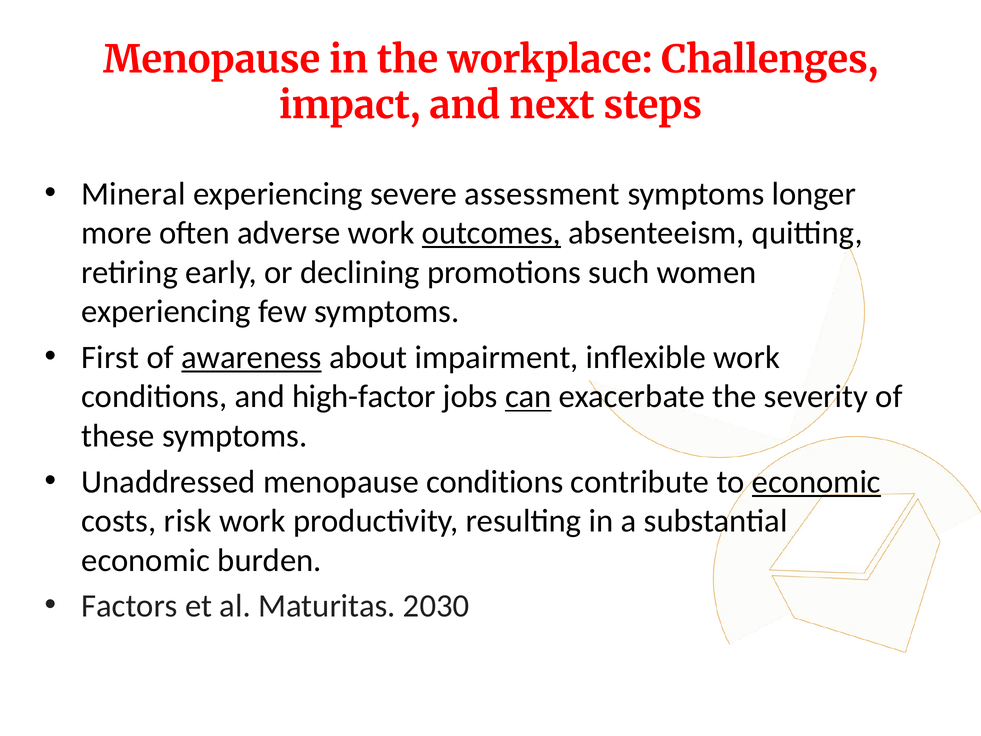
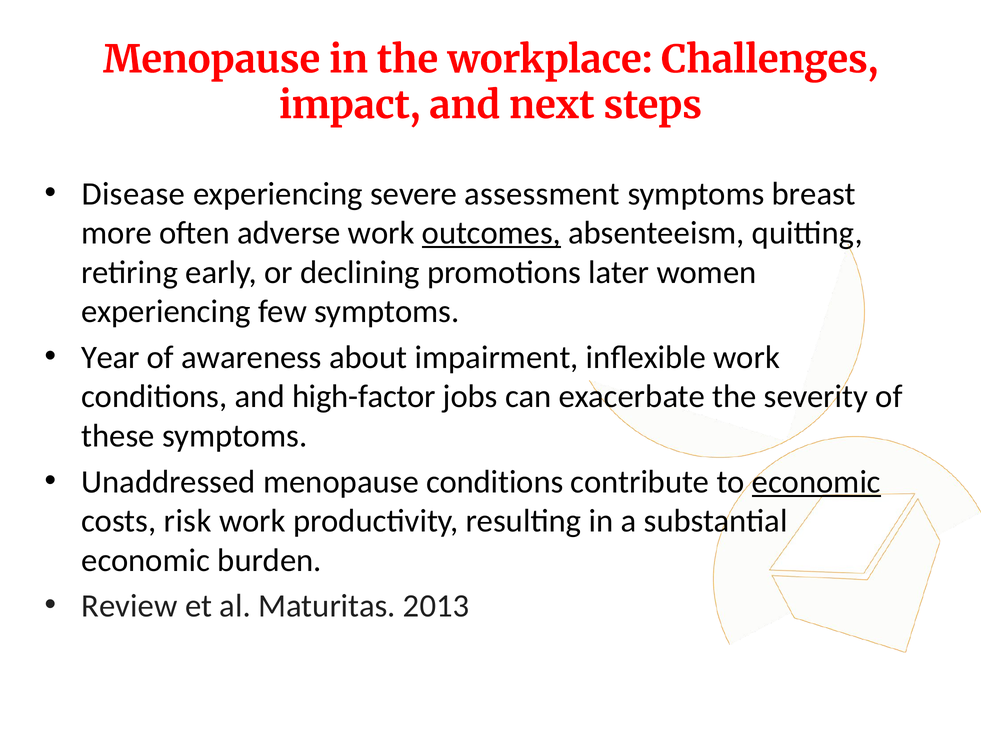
Mineral: Mineral -> Disease
longer: longer -> breast
such: such -> later
First: First -> Year
awareness underline: present -> none
can underline: present -> none
Factors: Factors -> Review
2030: 2030 -> 2013
